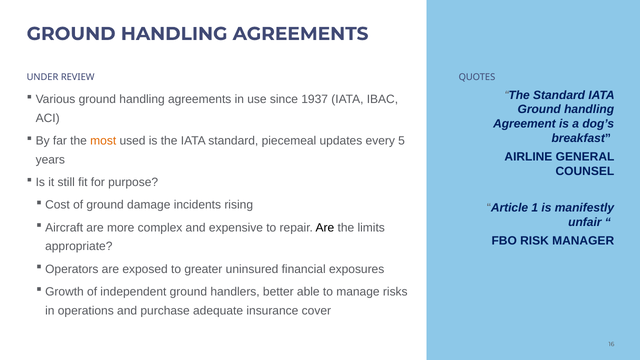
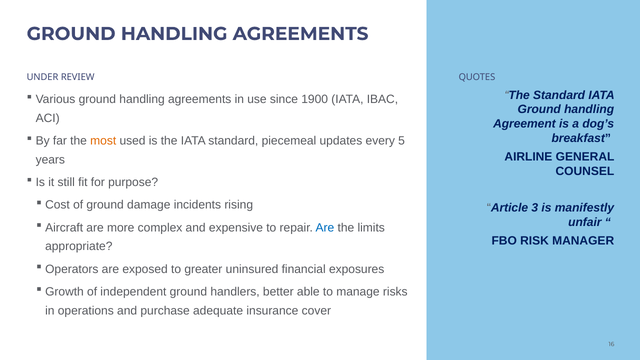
1937: 1937 -> 1900
1: 1 -> 3
Are at (325, 228) colour: black -> blue
